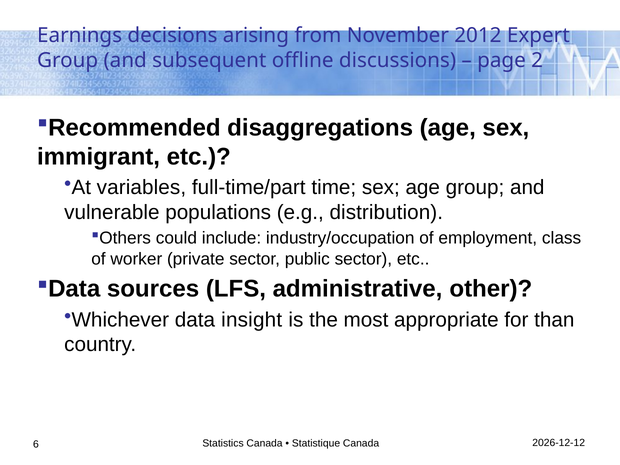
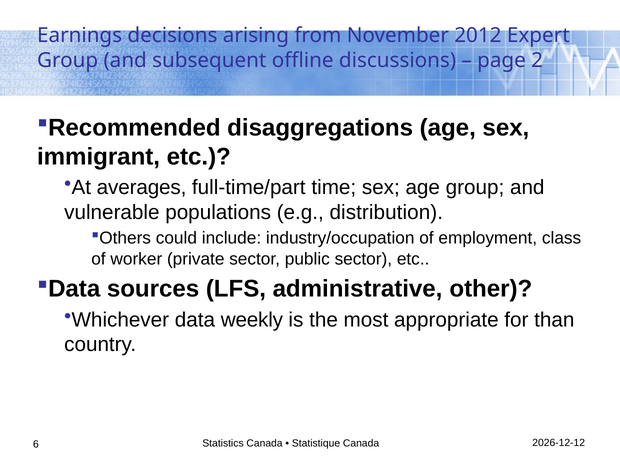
variables: variables -> averages
insight: insight -> weekly
